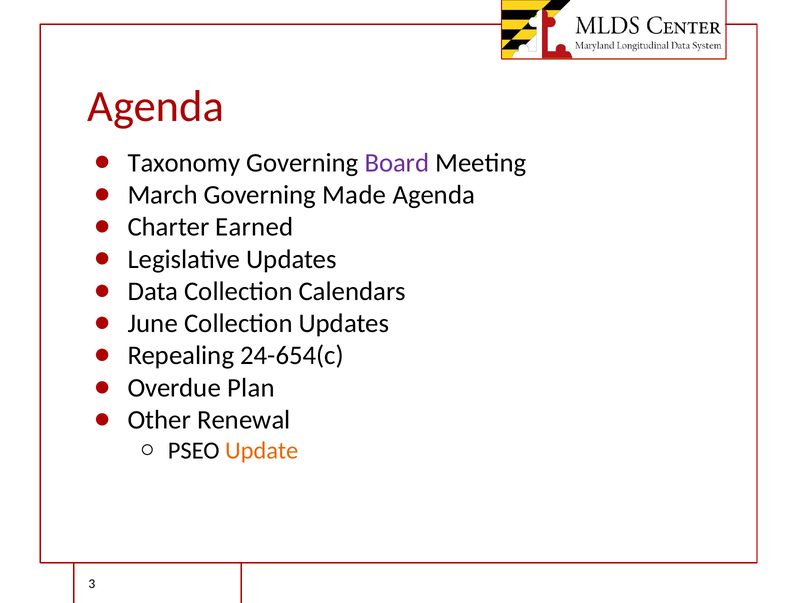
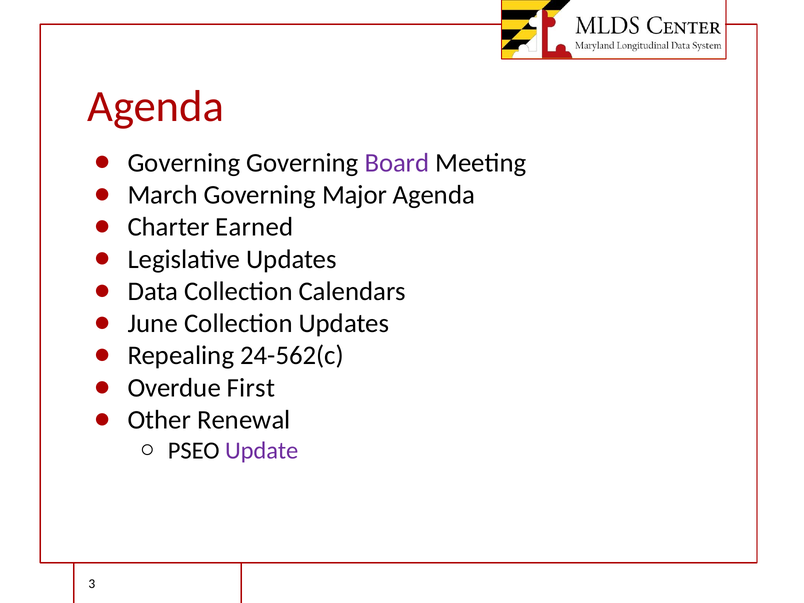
Taxonomy at (184, 163): Taxonomy -> Governing
Made: Made -> Major
24-654(c: 24-654(c -> 24-562(c
Plan: Plan -> First
Update colour: orange -> purple
